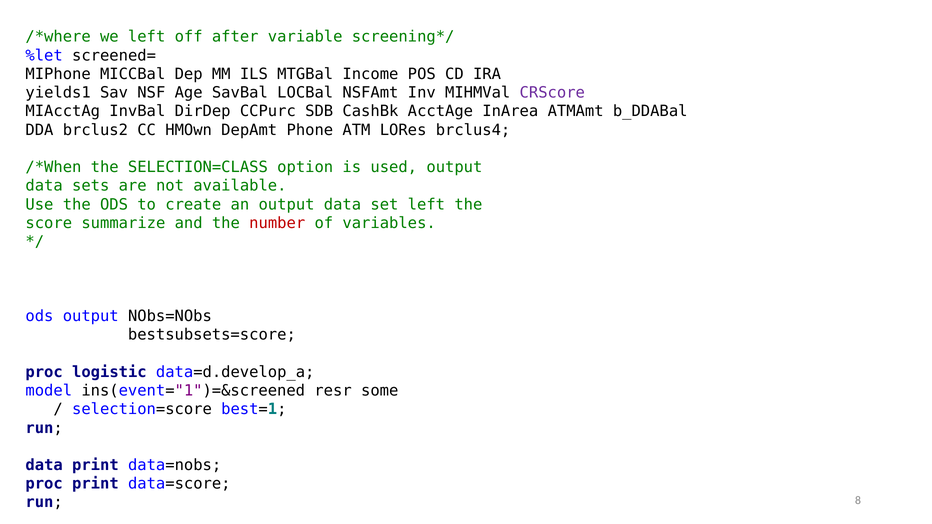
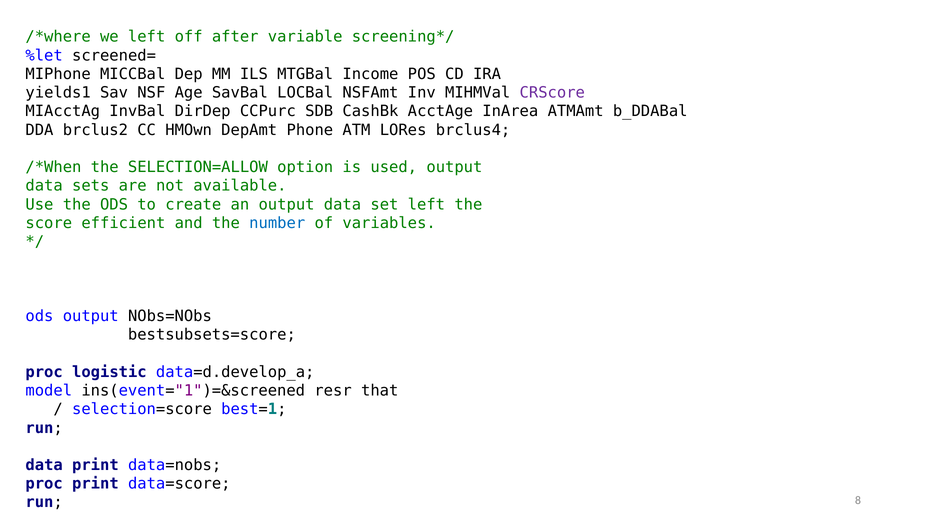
SELECTION=CLASS: SELECTION=CLASS -> SELECTION=ALLOW
summarize: summarize -> efficient
number colour: red -> blue
some: some -> that
